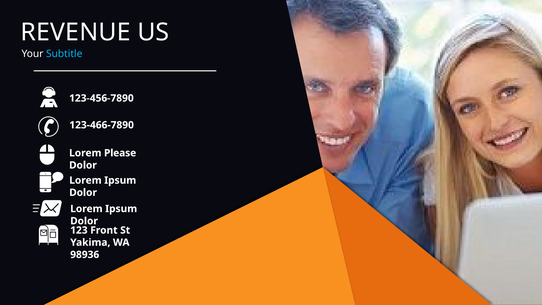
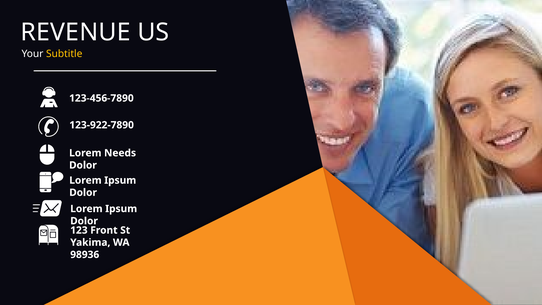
Subtitle colour: light blue -> yellow
123-466-7890: 123-466-7890 -> 123-922-7890
Please: Please -> Needs
